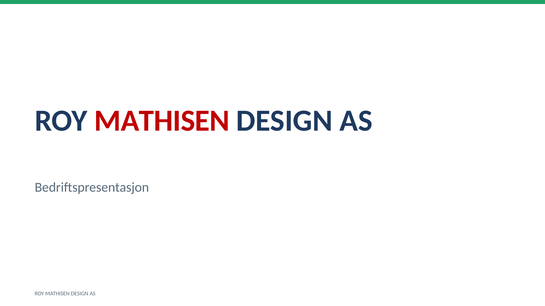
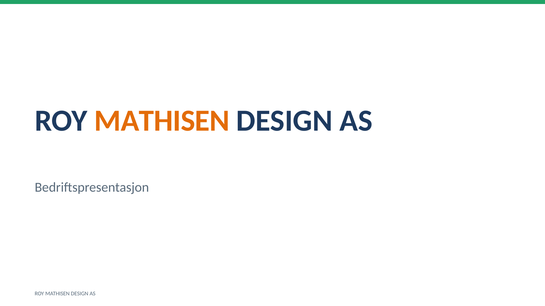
MATHISEN at (162, 121) colour: red -> orange
